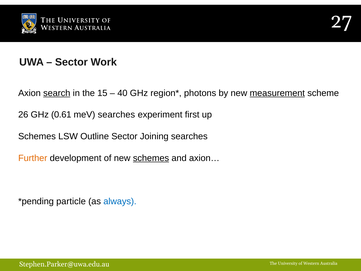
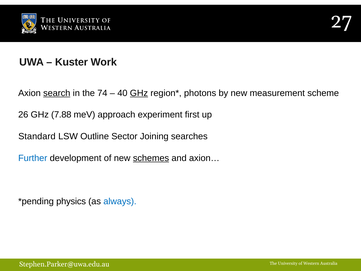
Sector at (71, 62): Sector -> Kuster
15: 15 -> 74
GHz at (139, 93) underline: none -> present
measurement underline: present -> none
0.61: 0.61 -> 7.88
meV searches: searches -> approach
Schemes at (37, 136): Schemes -> Standard
Further colour: orange -> blue
particle: particle -> physics
